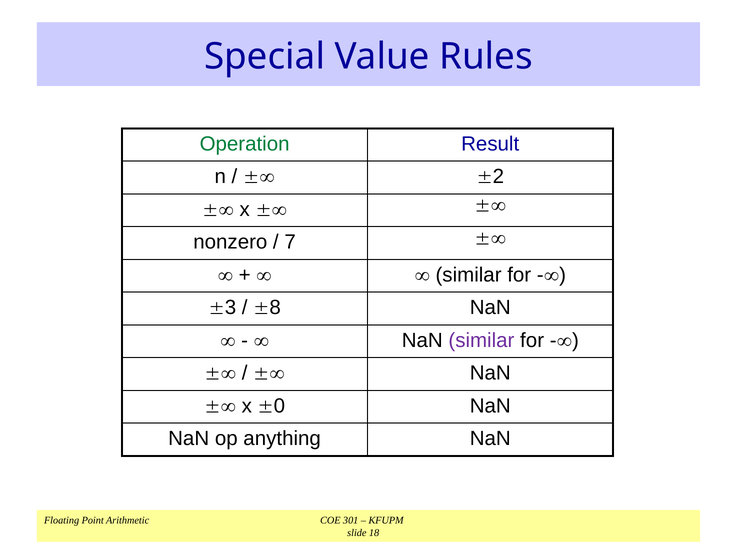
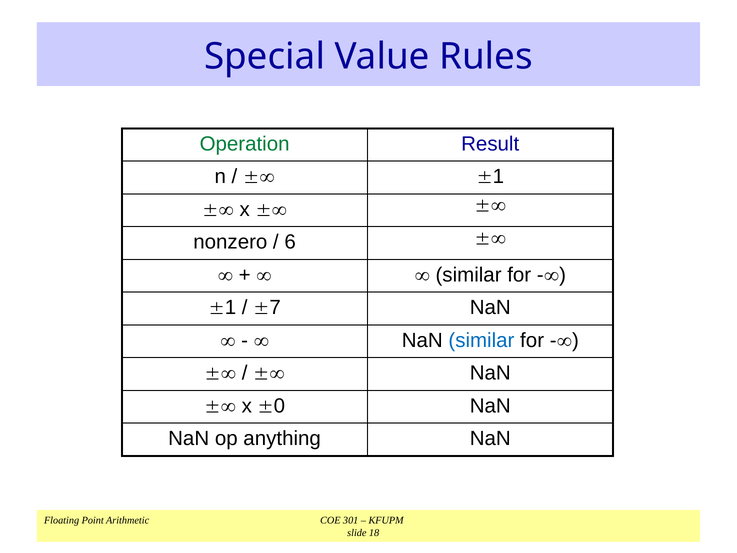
2 at (498, 177): 2 -> 1
7: 7 -> 6
3 at (230, 307): 3 -> 1
8: 8 -> 7
similar at (481, 340) colour: purple -> blue
